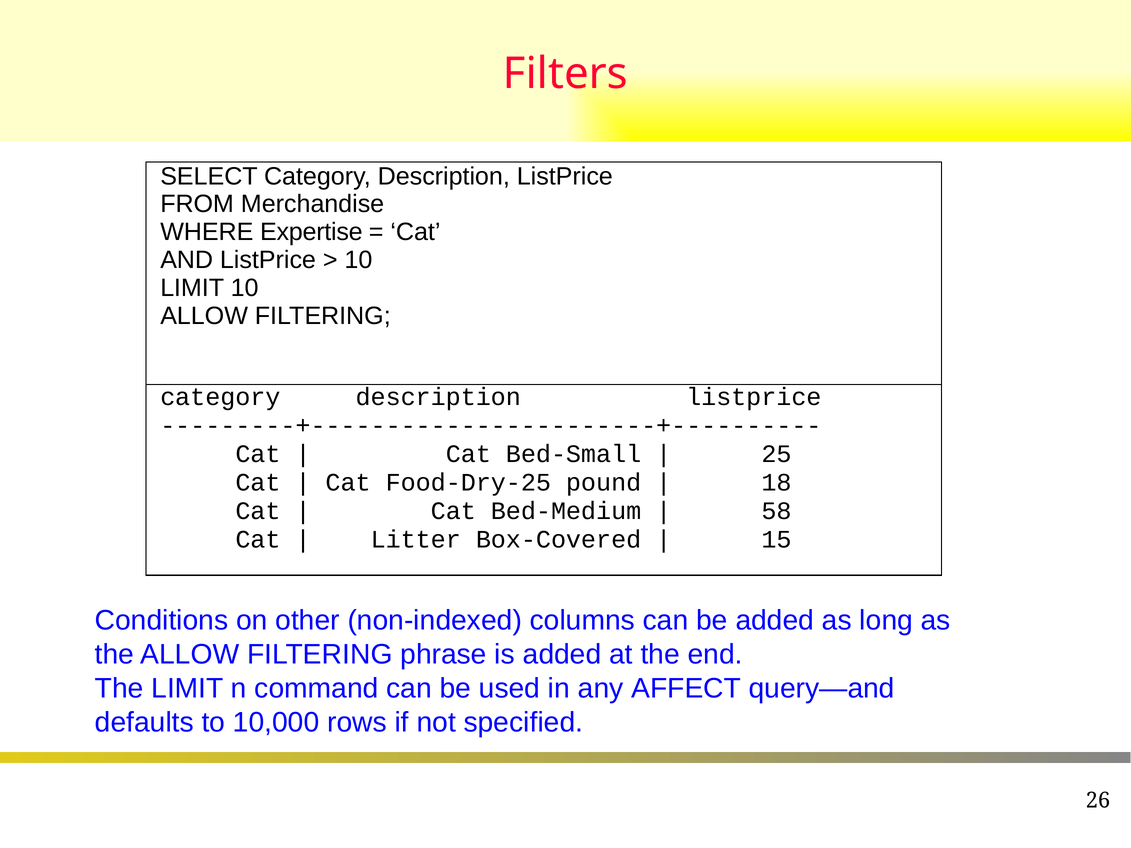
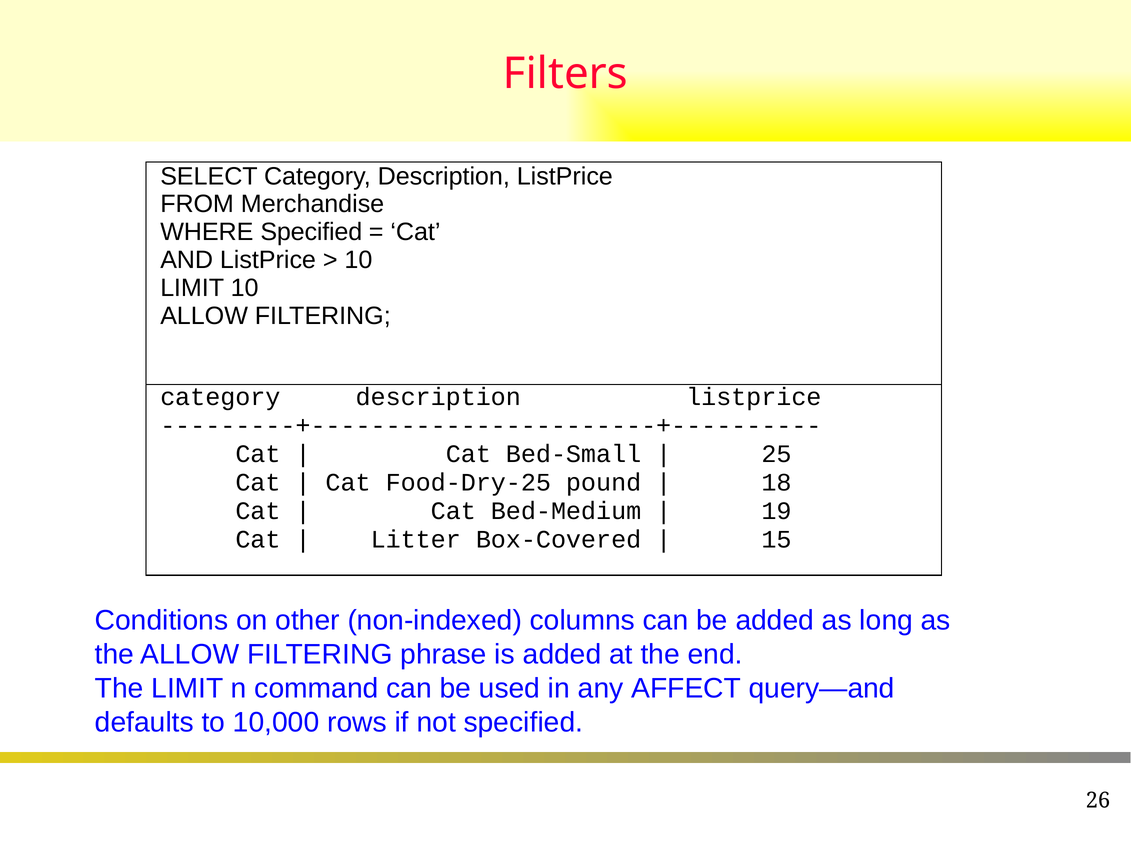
WHERE Expertise: Expertise -> Specified
58: 58 -> 19
